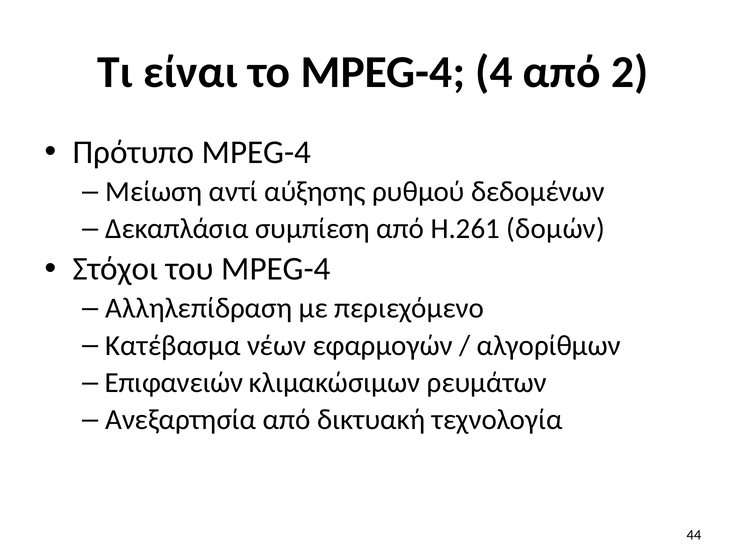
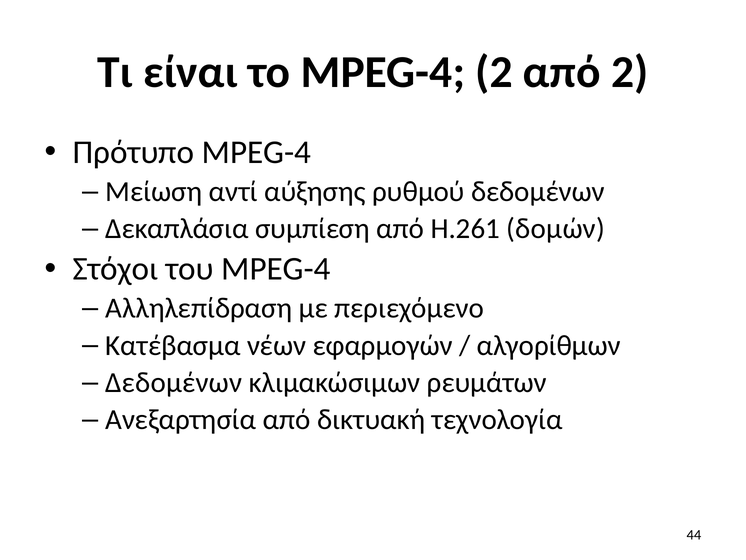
MPEG-4 4: 4 -> 2
Επιφανειών at (174, 382): Επιφανειών -> Δεδομένων
